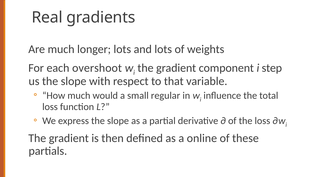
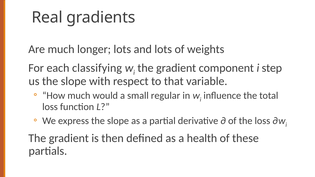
overshoot: overshoot -> classifying
online: online -> health
